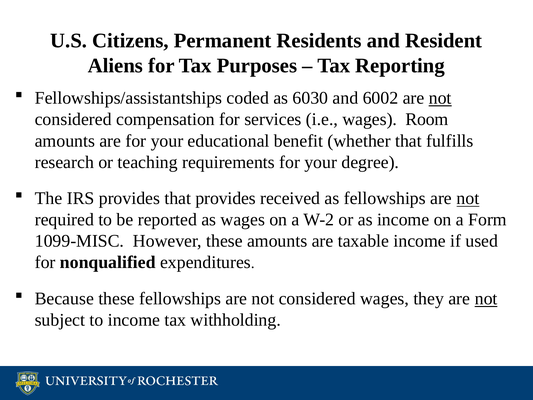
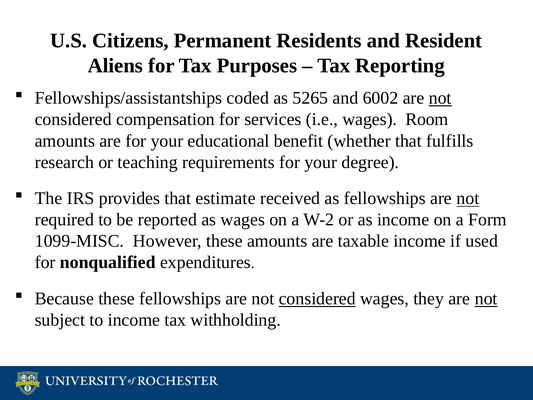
6030: 6030 -> 5265
that provides: provides -> estimate
considered at (317, 299) underline: none -> present
